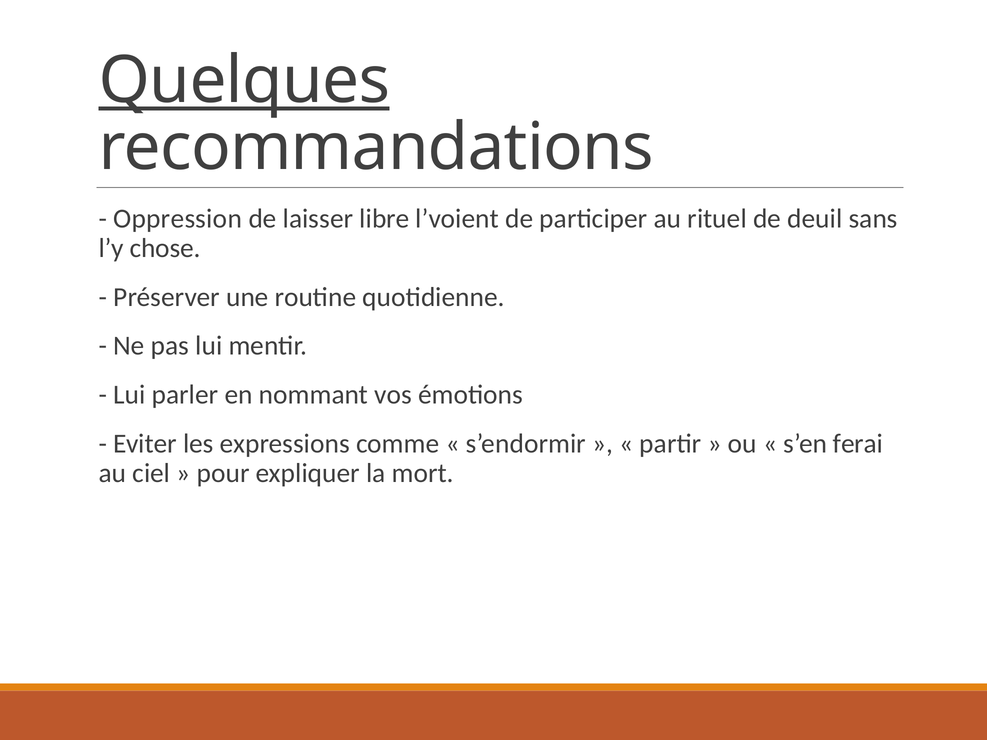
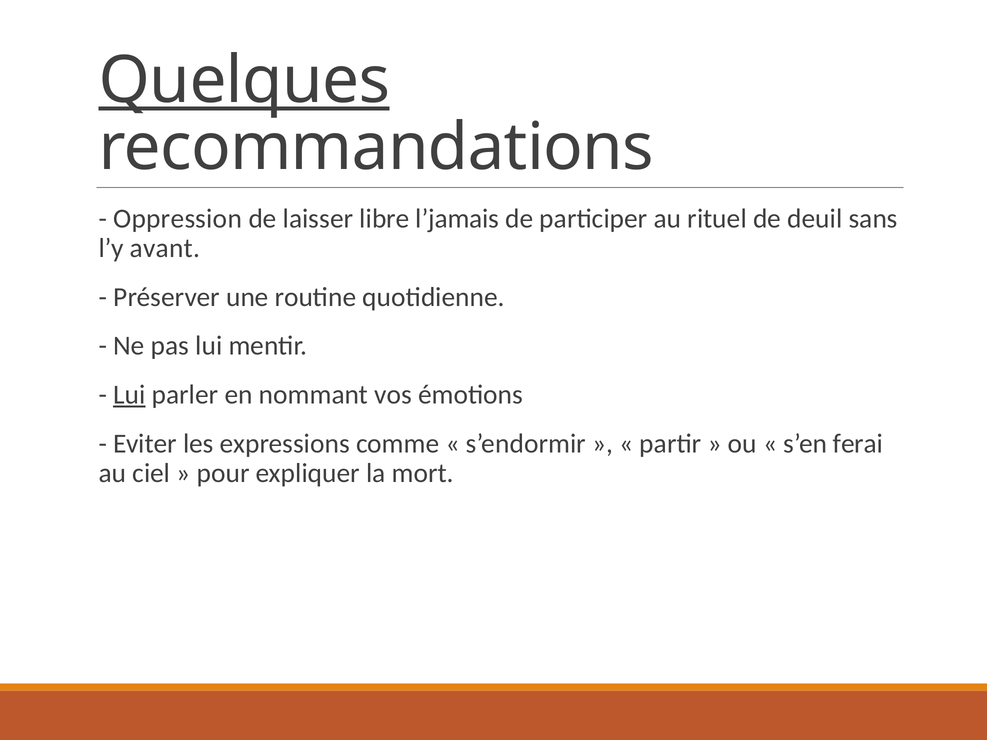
l’voient: l’voient -> l’jamais
chose: chose -> avant
Lui at (129, 395) underline: none -> present
